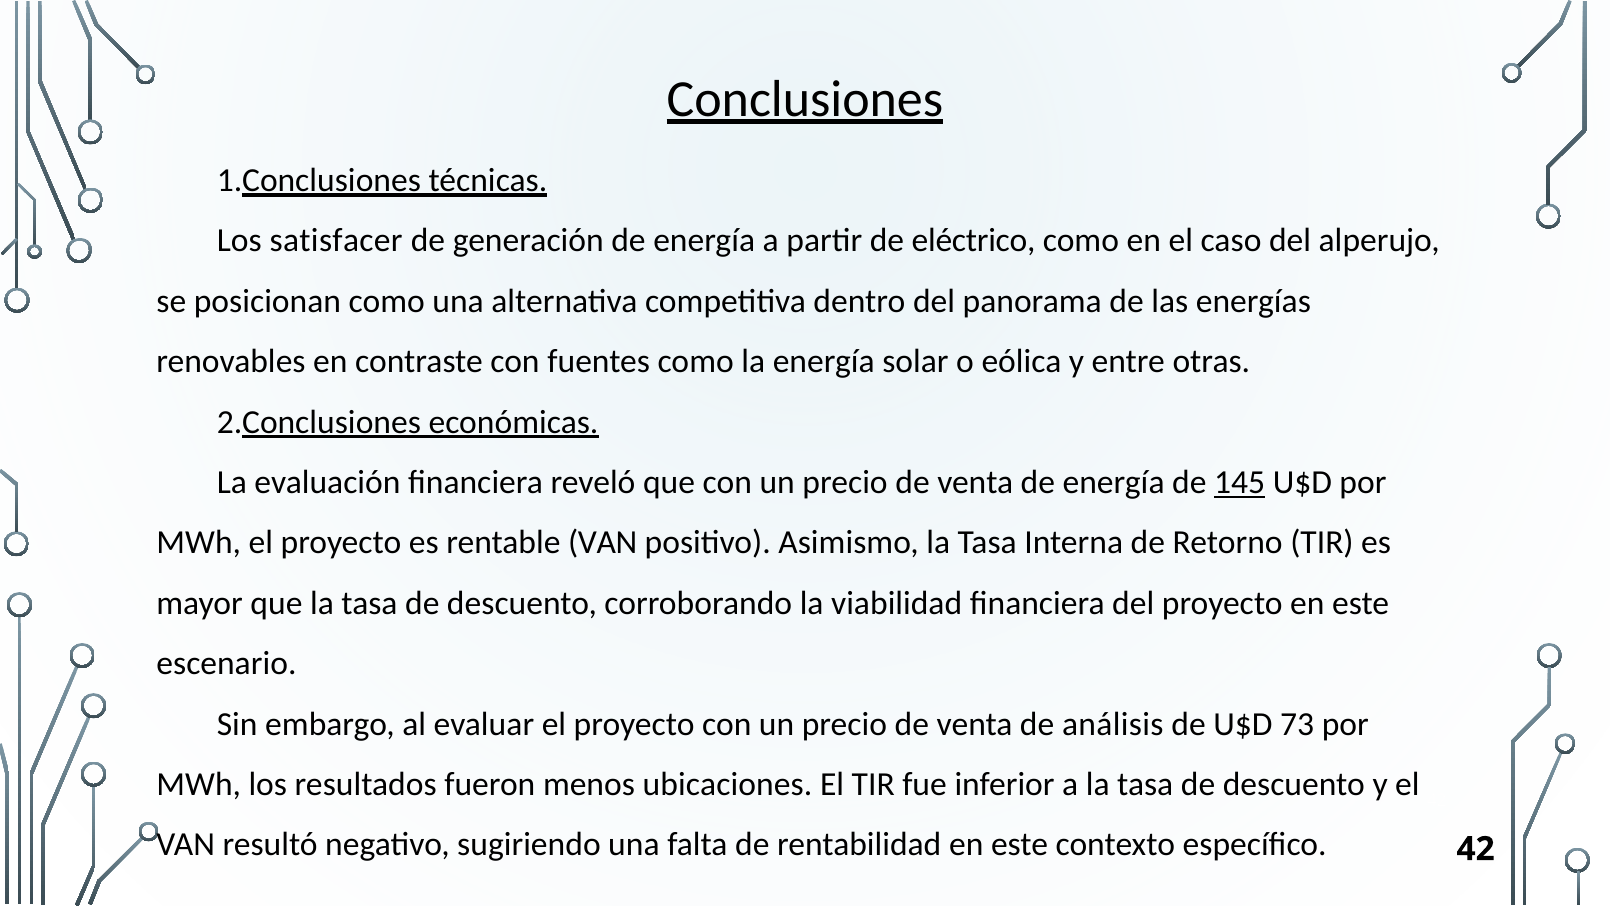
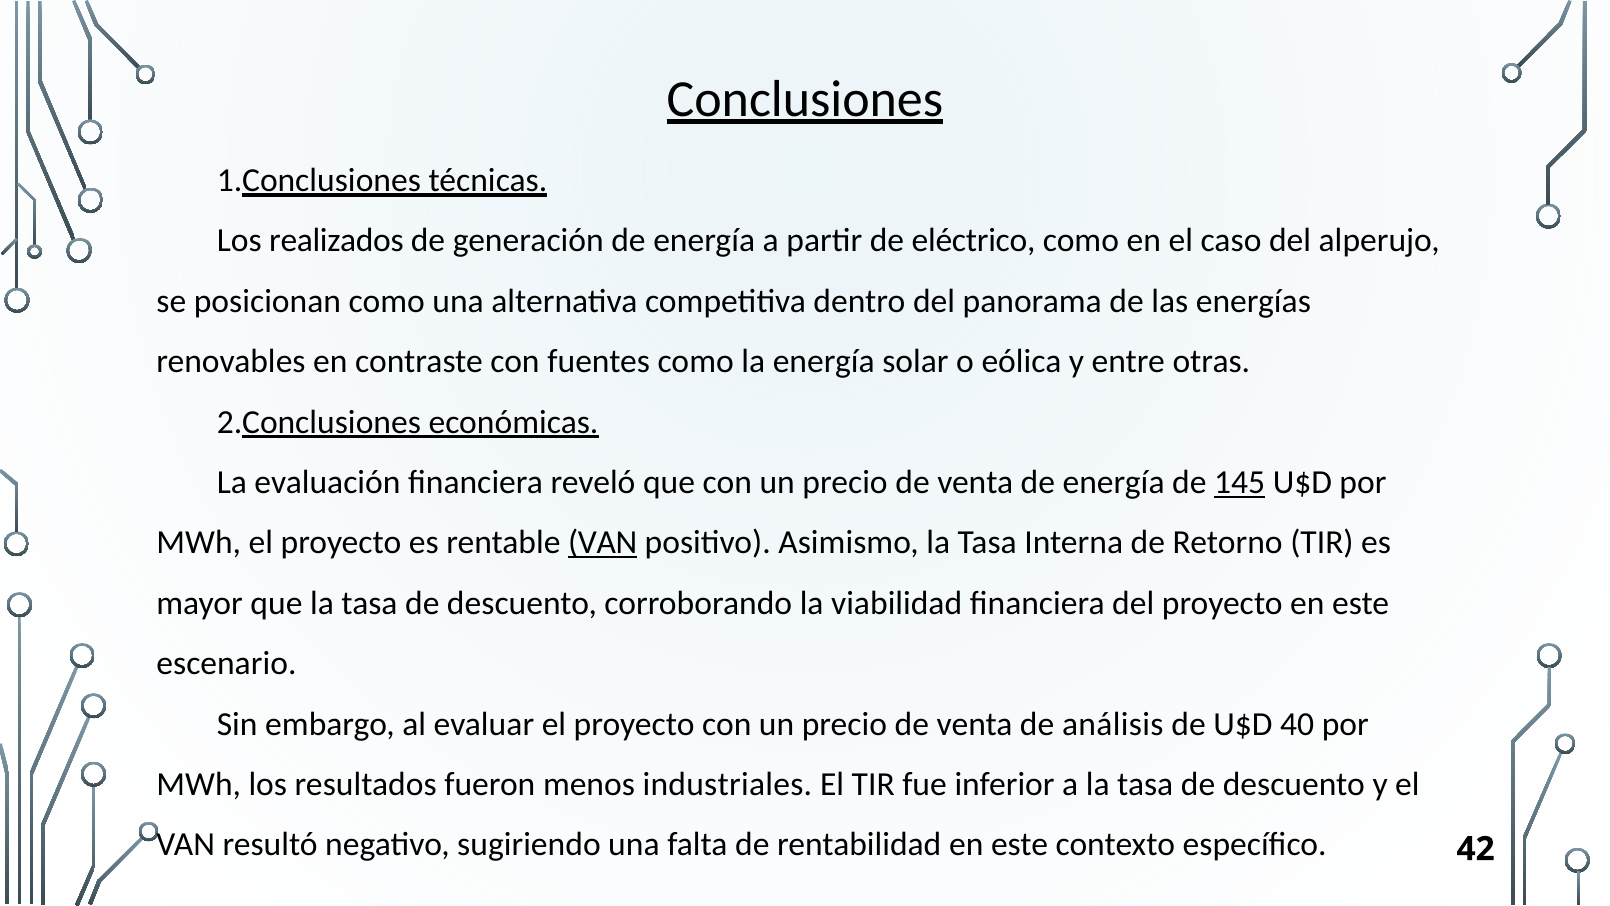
satisfacer: satisfacer -> realizados
VAN at (603, 543) underline: none -> present
73: 73 -> 40
ubicaciones: ubicaciones -> industriales
